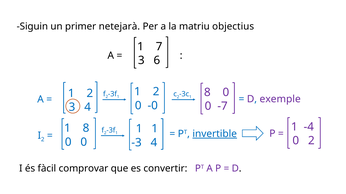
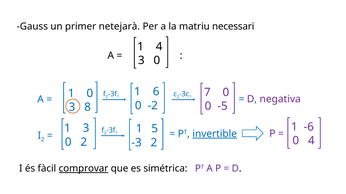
Siguin: Siguin -> Gauss
objectius: objectius -> necessari
1 7: 7 -> 4
6 at (157, 60): 6 -> 0
2 at (156, 92): 2 -> 6
8 at (207, 93): 8 -> 7
exemple: exemple -> negativa
2 at (90, 94): 2 -> 0
-0: -0 -> -2
-7: -7 -> -5
3 4: 4 -> 8
-4: -4 -> -6
8 at (86, 129): 8 -> 3
1 1: 1 -> 5
0 2: 2 -> 4
0 at (84, 142): 0 -> 2
-3 4: 4 -> 2
comprovar underline: none -> present
convertir: convertir -> simétrica
